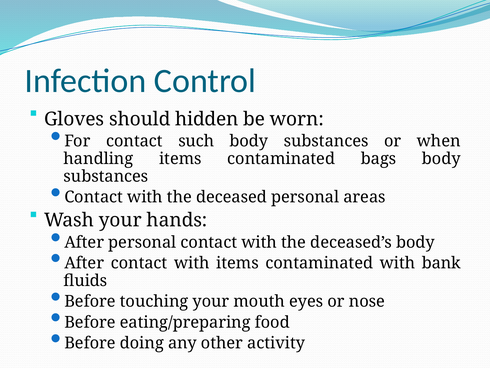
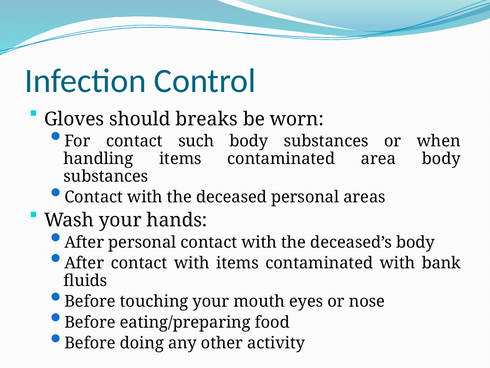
hidden: hidden -> breaks
bags: bags -> area
